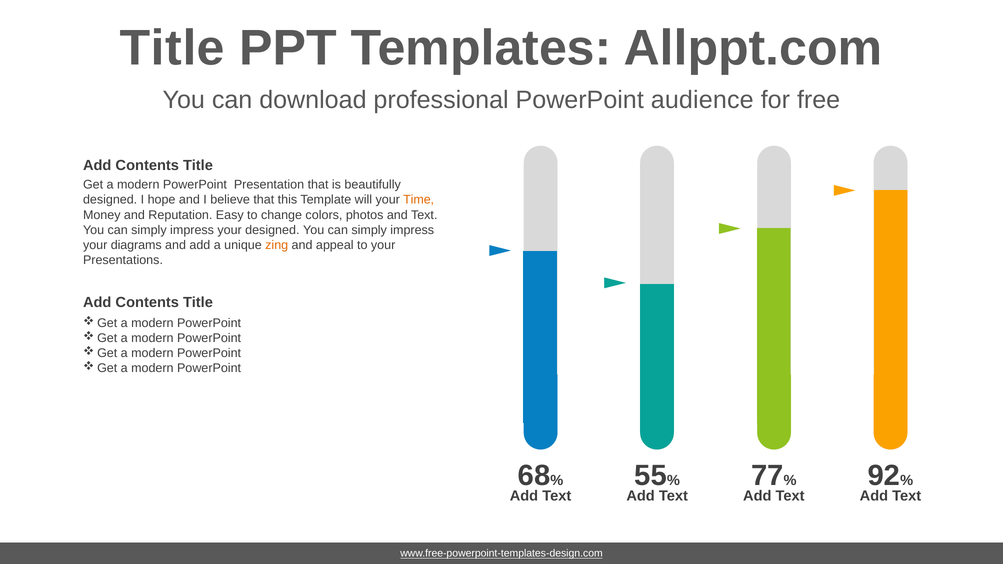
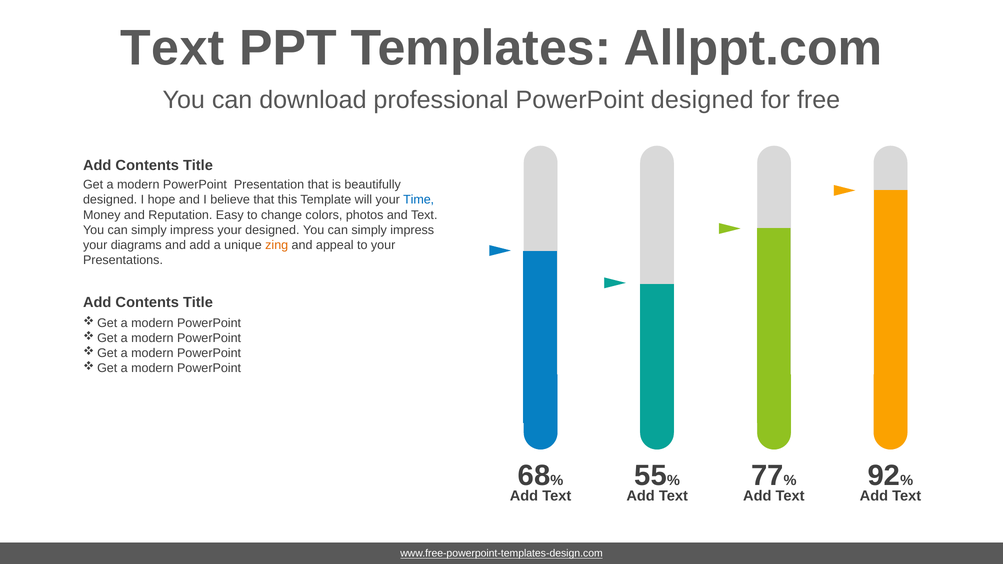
Title at (172, 48): Title -> Text
PowerPoint audience: audience -> designed
Time colour: orange -> blue
